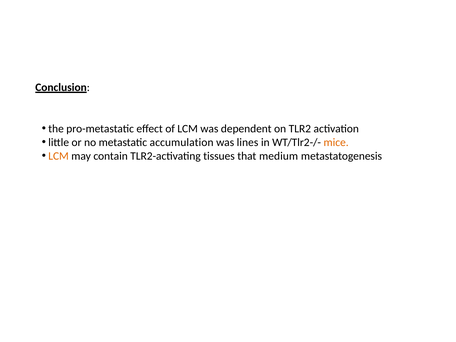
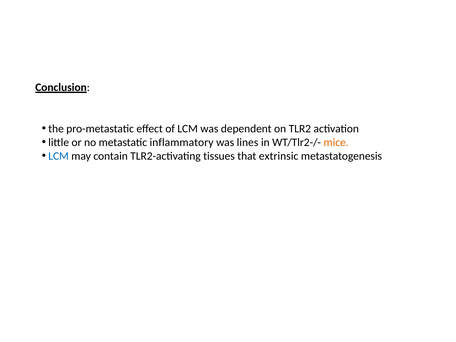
accumulation: accumulation -> inflammatory
LCM at (59, 156) colour: orange -> blue
medium: medium -> extrinsic
